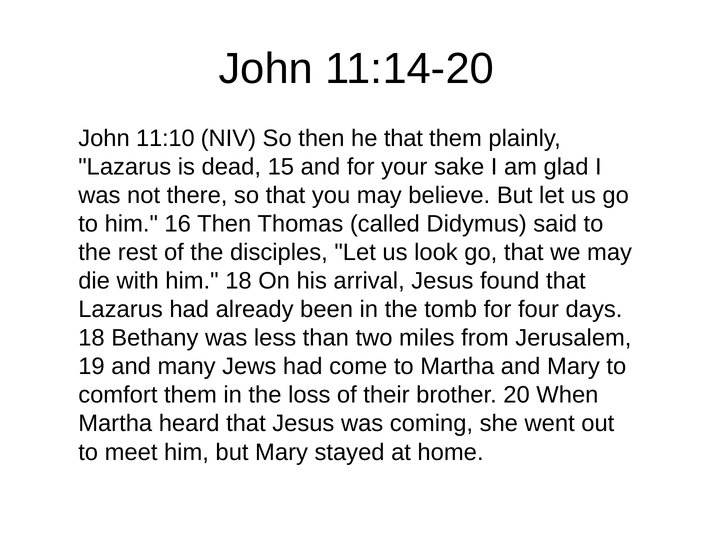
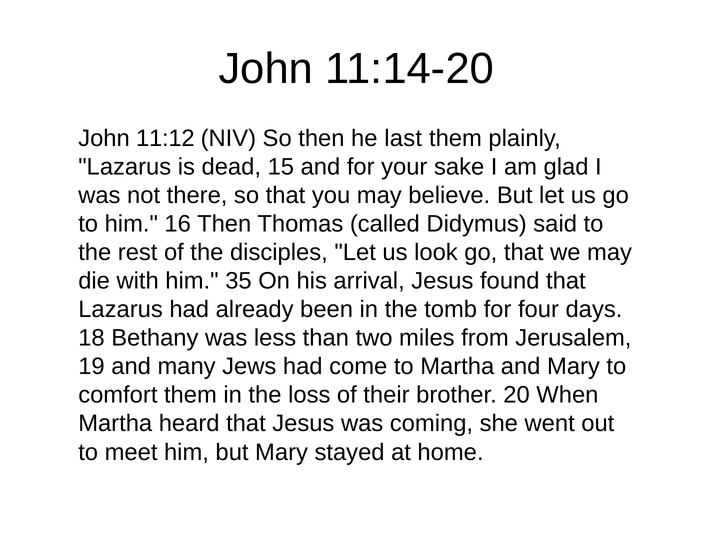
11:10: 11:10 -> 11:12
he that: that -> last
him 18: 18 -> 35
